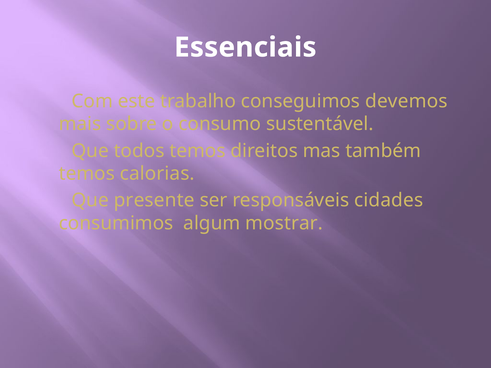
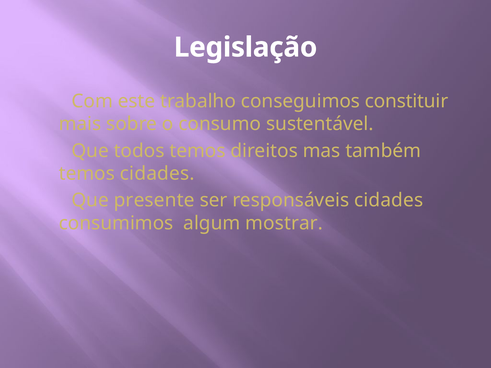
Essenciais: Essenciais -> Legislação
devemos: devemos -> constituir
temos calorias: calorias -> cidades
